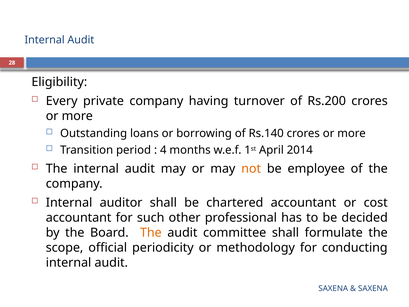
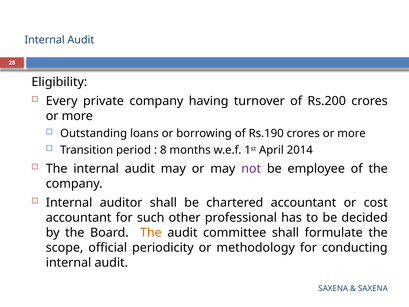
Rs.140: Rs.140 -> Rs.190
4: 4 -> 8
not colour: orange -> purple
